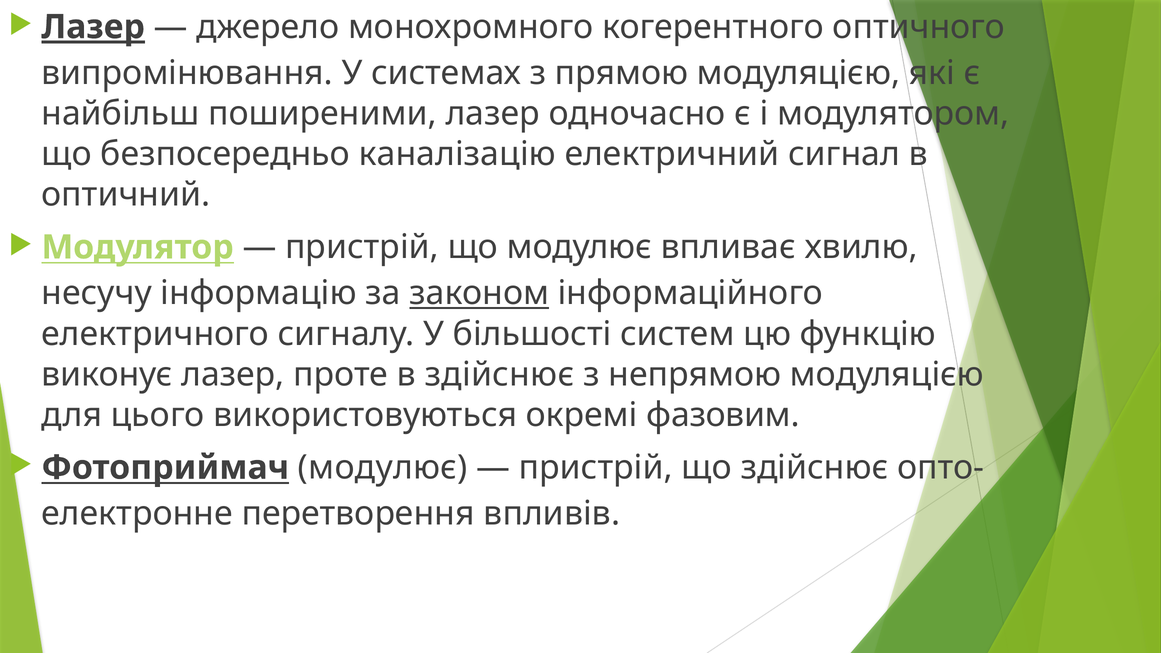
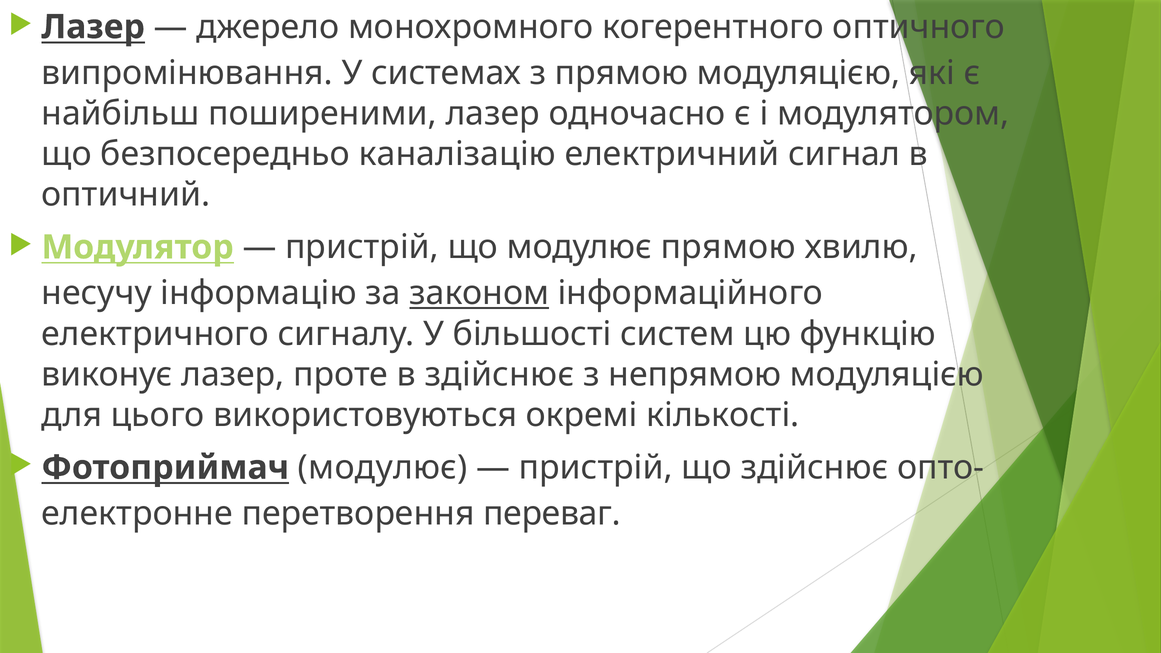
Лазер at (93, 27) underline: present -> none
модулює впливає: впливає -> прямою
фазовим: фазовим -> кількості
впливів: впливів -> переваг
